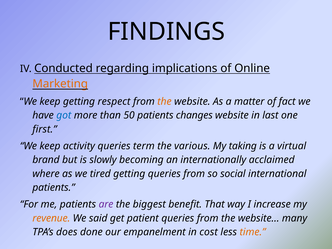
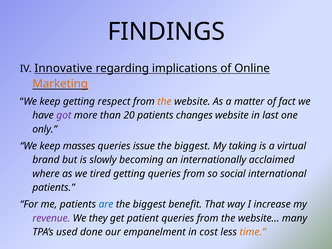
Conducted: Conducted -> Innovative
got colour: blue -> purple
50: 50 -> 20
first: first -> only
activity: activity -> masses
term: term -> issue
various at (192, 146): various -> biggest
are colour: purple -> blue
revenue colour: orange -> purple
said: said -> they
does: does -> used
